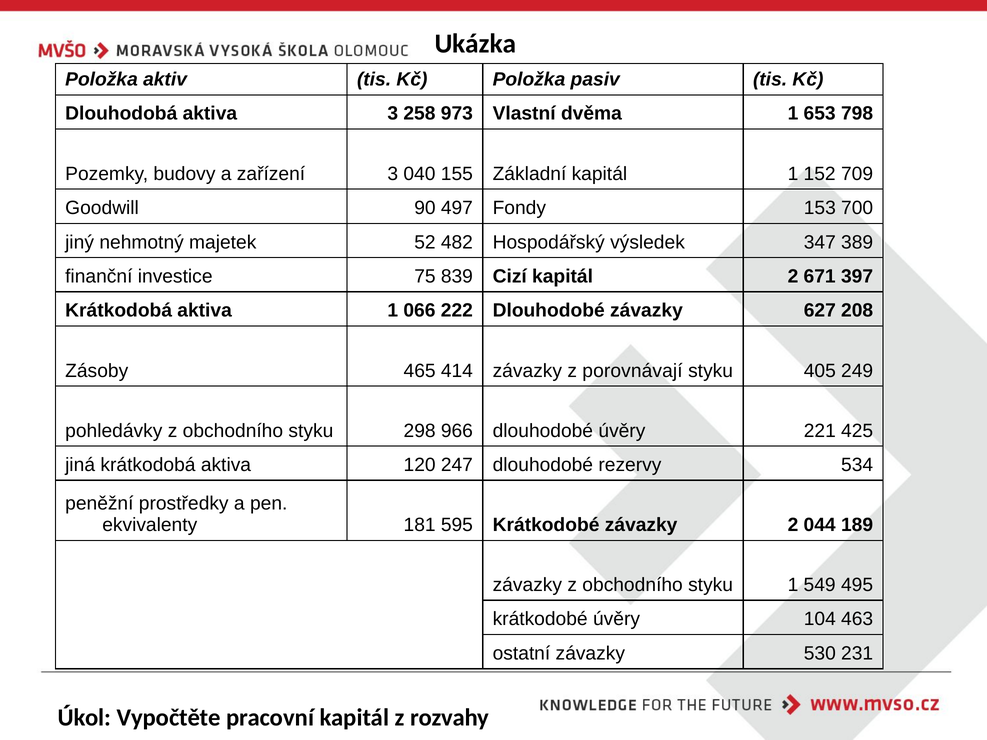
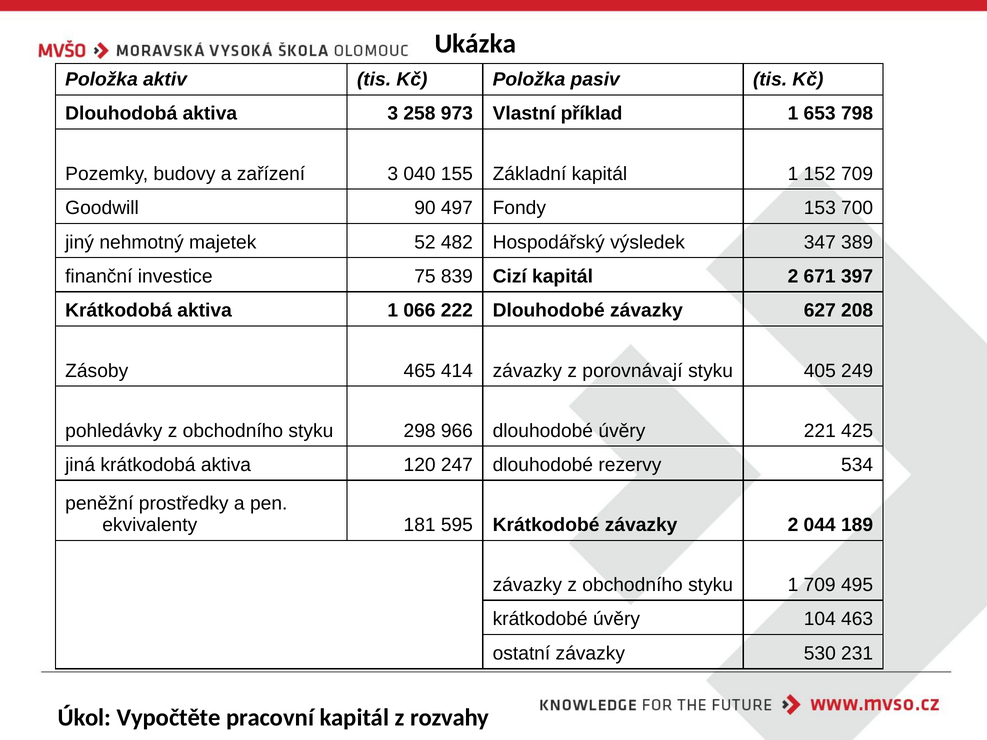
dvěma: dvěma -> příklad
1 549: 549 -> 709
